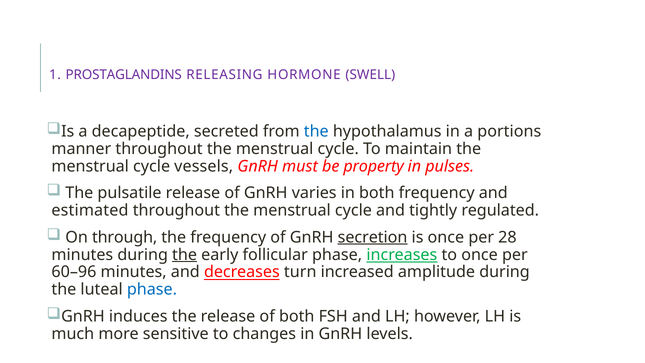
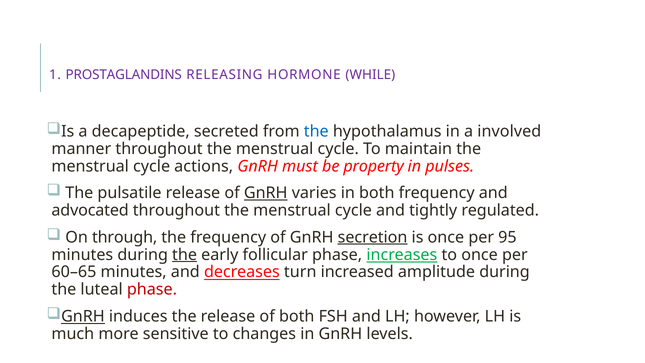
SWELL: SWELL -> WHILE
portions: portions -> involved
vessels: vessels -> actions
GnRH at (266, 193) underline: none -> present
estimated: estimated -> advocated
28: 28 -> 95
60–96: 60–96 -> 60–65
phase at (152, 289) colour: blue -> red
GnRH at (83, 316) underline: none -> present
